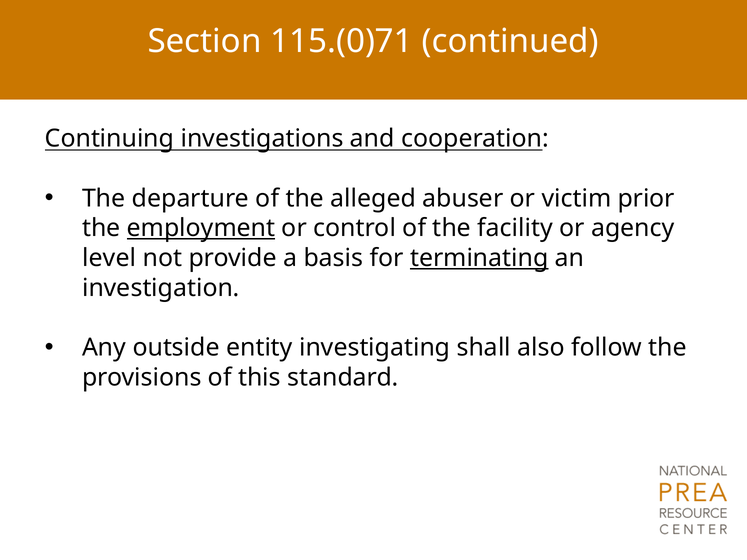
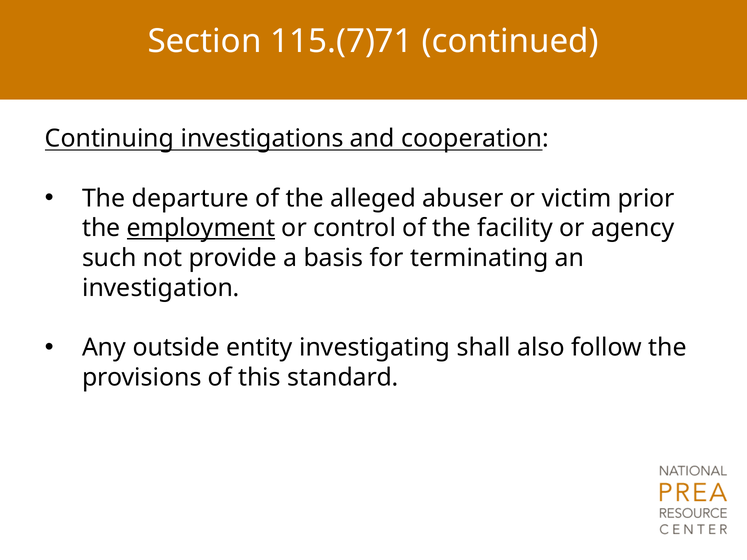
115.(0)71: 115.(0)71 -> 115.(7)71
level: level -> such
terminating underline: present -> none
